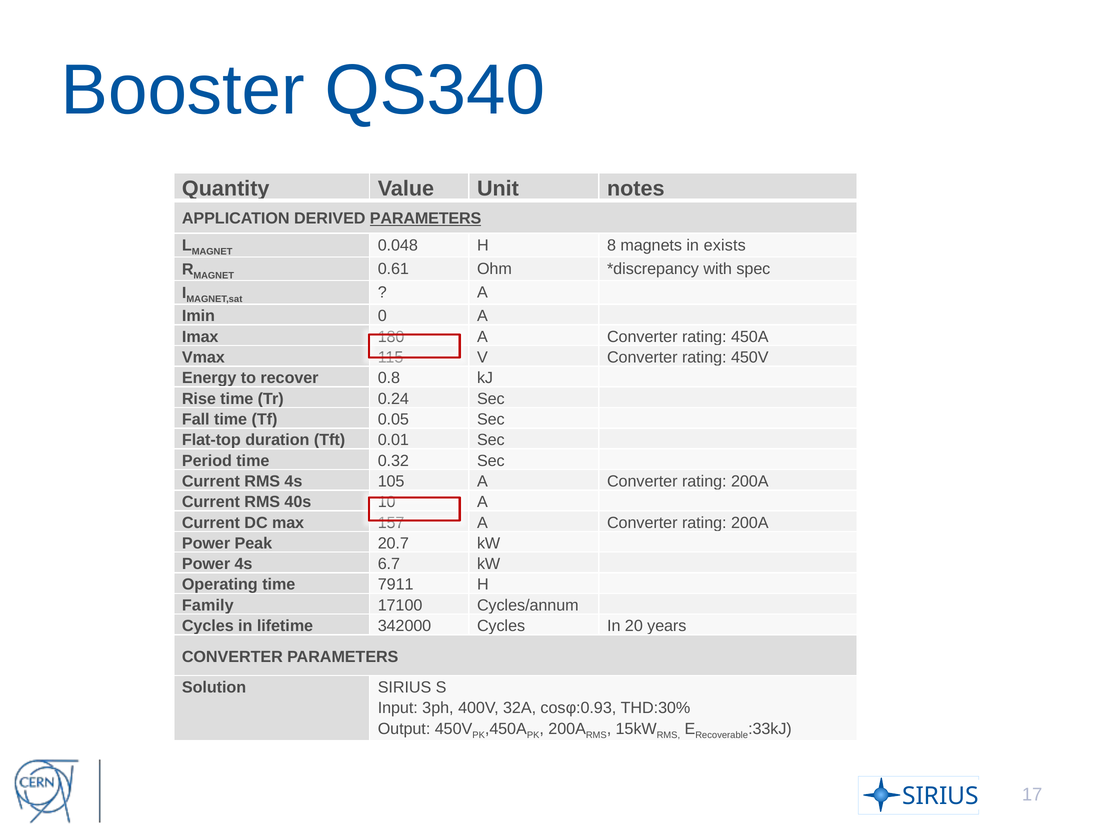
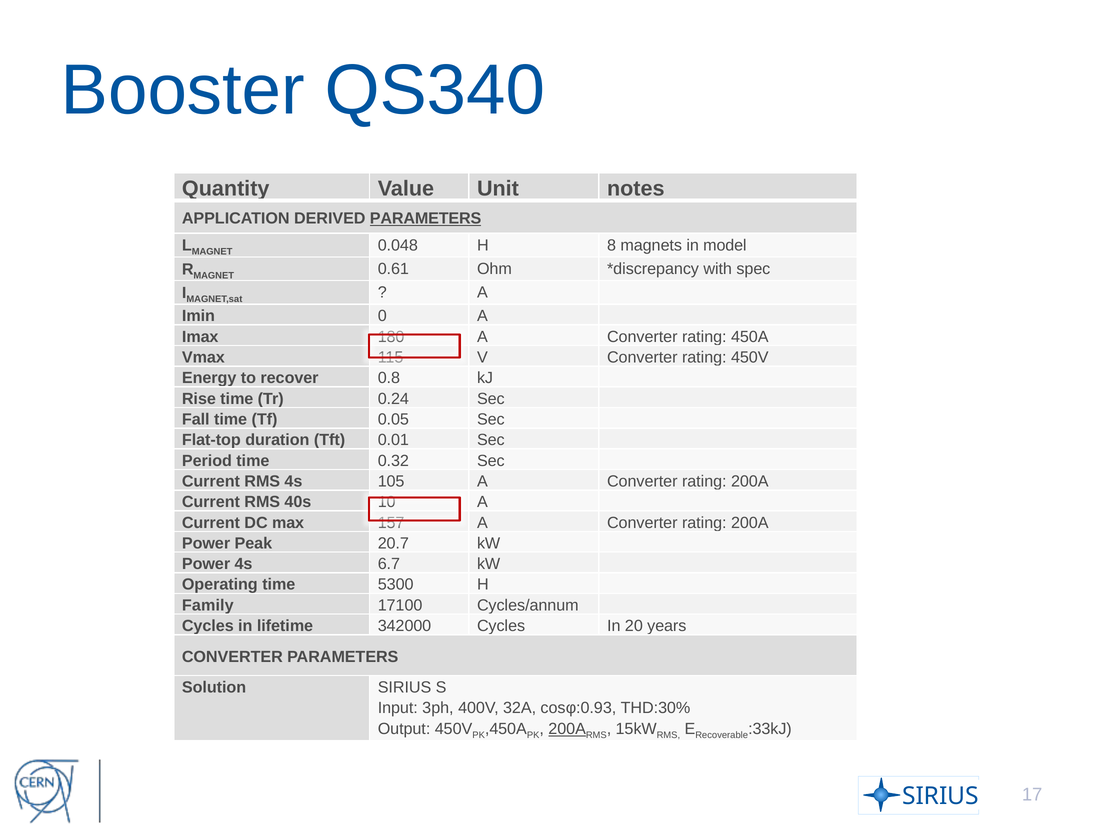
exists: exists -> model
7911: 7911 -> 5300
200A at (567, 729) underline: none -> present
